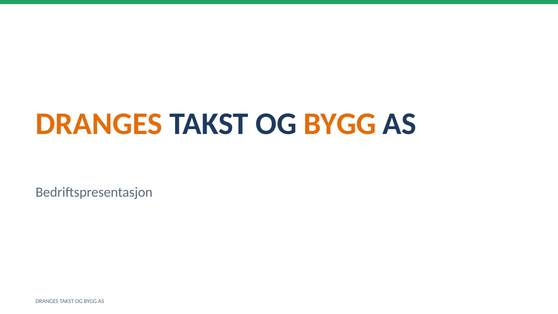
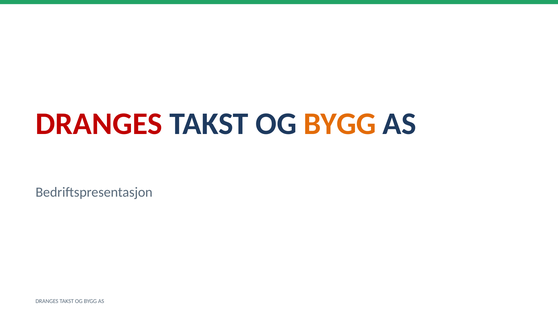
DRANGES at (99, 124) colour: orange -> red
